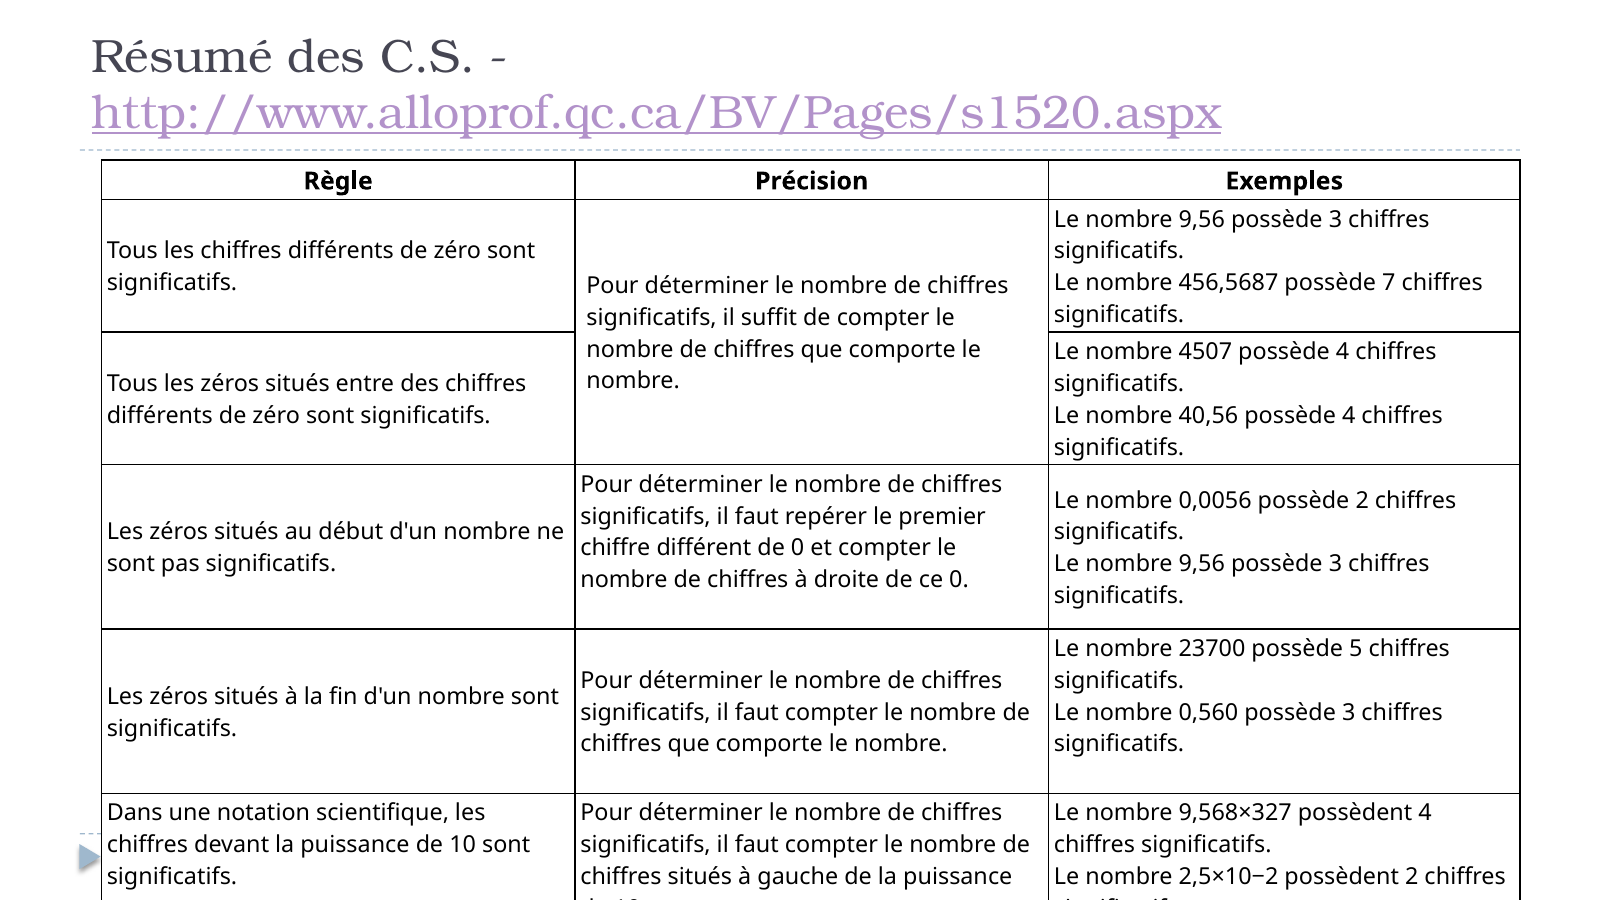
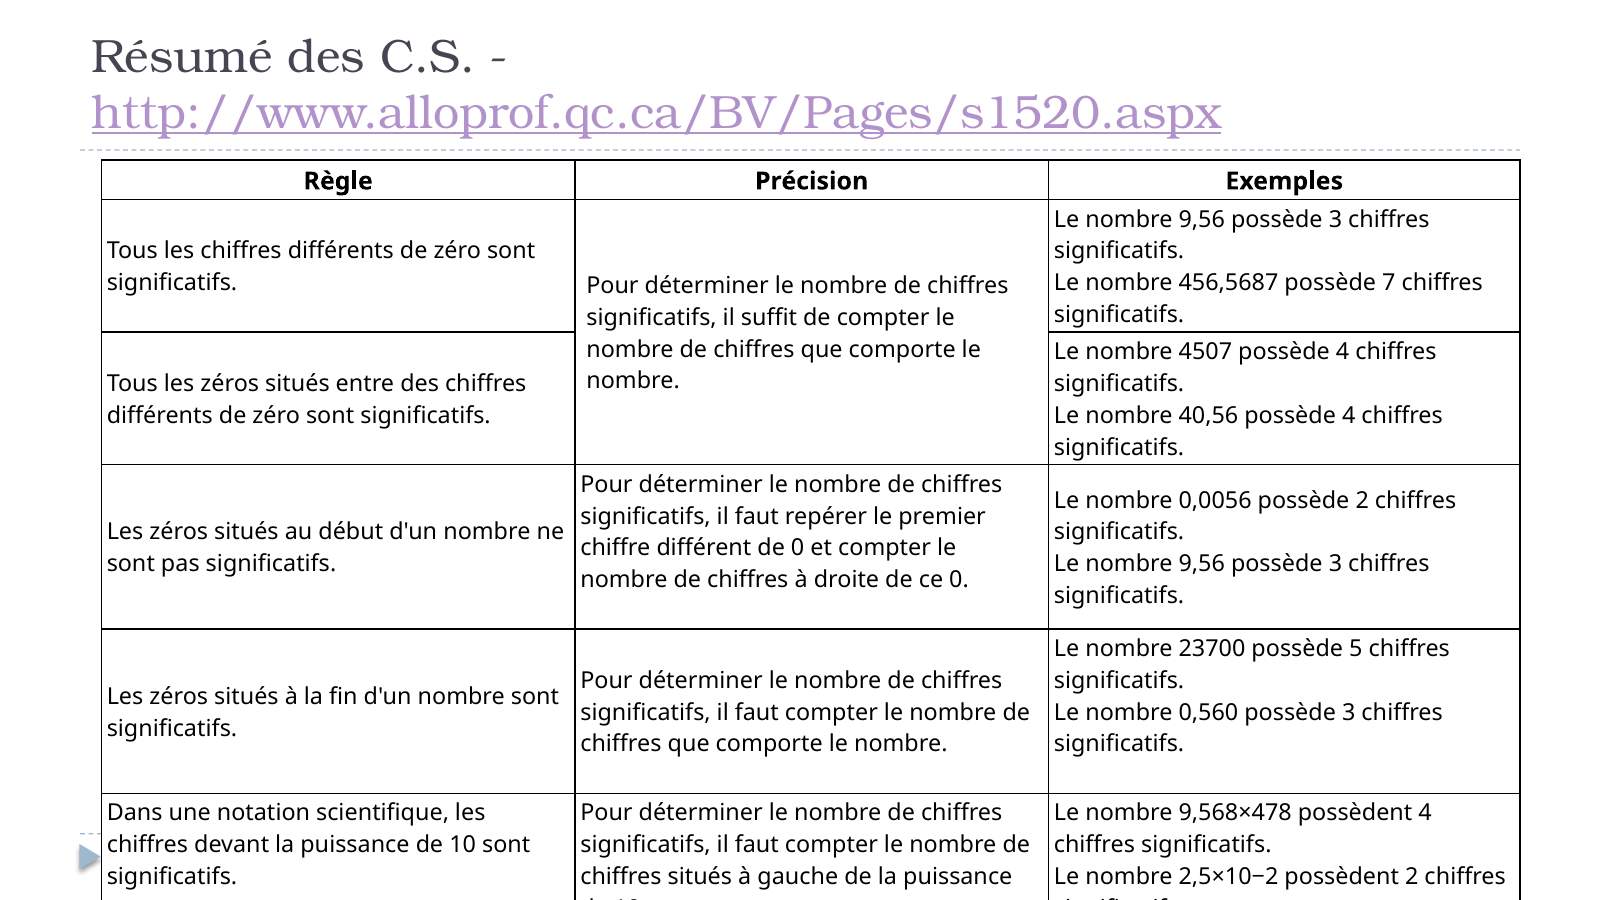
9,568×327: 9,568×327 -> 9,568×478
